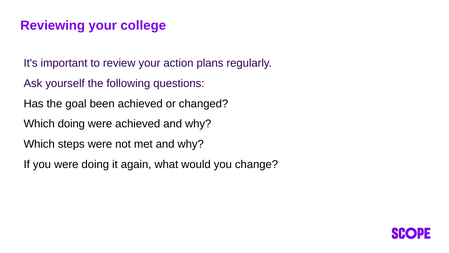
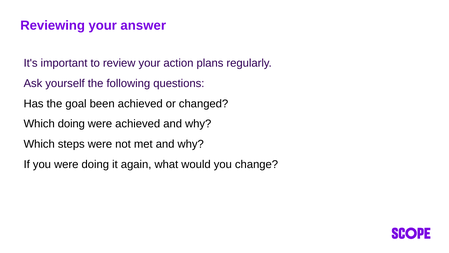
college: college -> answer
